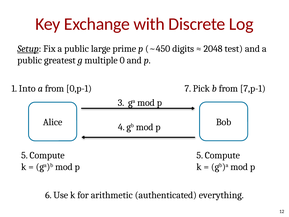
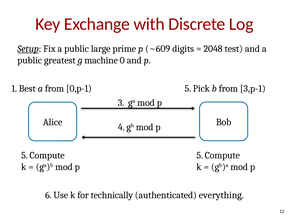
~450: ~450 -> ~609
multiple: multiple -> machine
Into: Into -> Best
0,p-1 7: 7 -> 5
7,p-1: 7,p-1 -> 3,p-1
arithmetic: arithmetic -> technically
